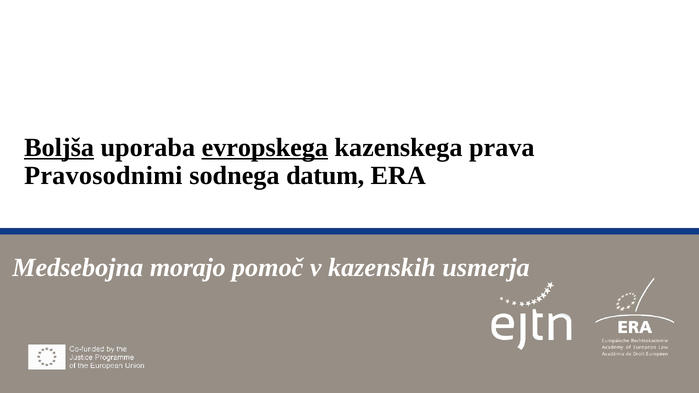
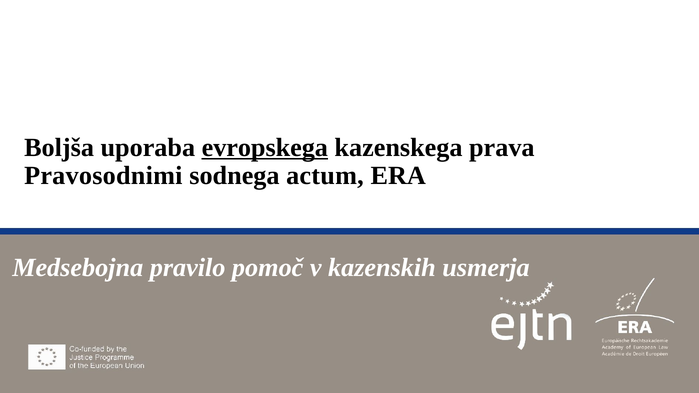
Boljša underline: present -> none
datum: datum -> actum
morajo: morajo -> pravilo
